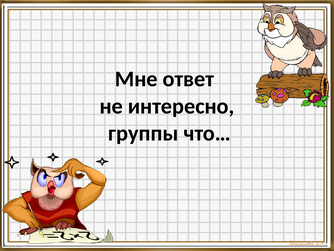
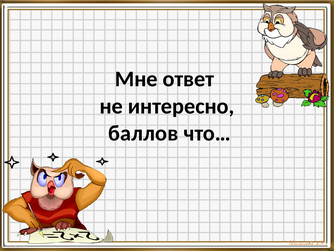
группы: группы -> баллов
